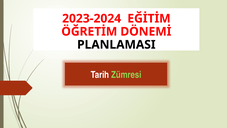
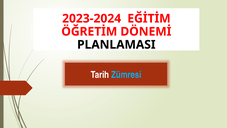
Zümresi colour: light green -> light blue
